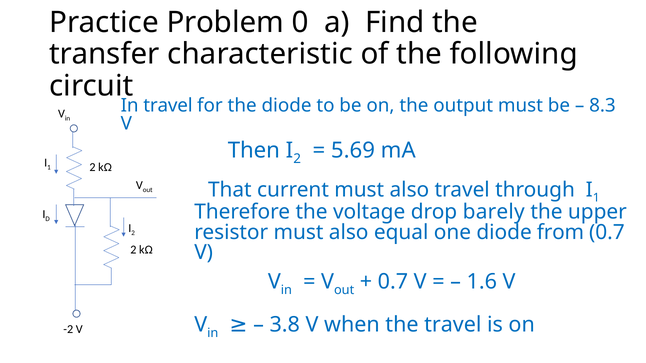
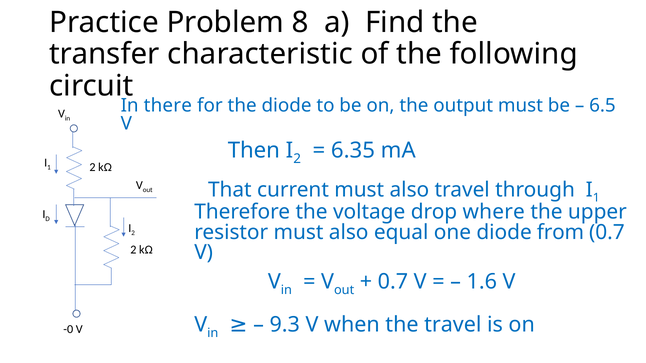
0: 0 -> 8
In travel: travel -> there
8.3: 8.3 -> 6.5
5.69: 5.69 -> 6.35
barely: barely -> where
3.8: 3.8 -> 9.3
-2: -2 -> -0
